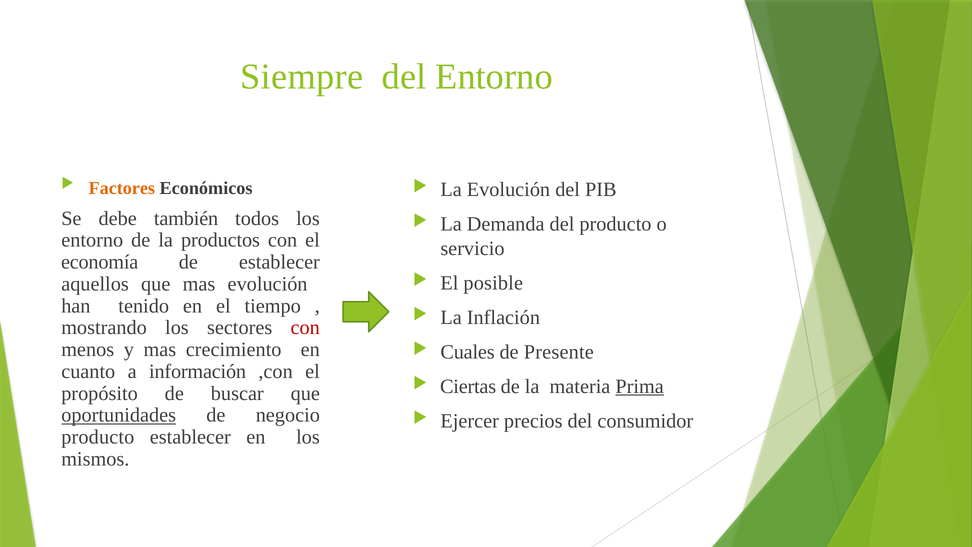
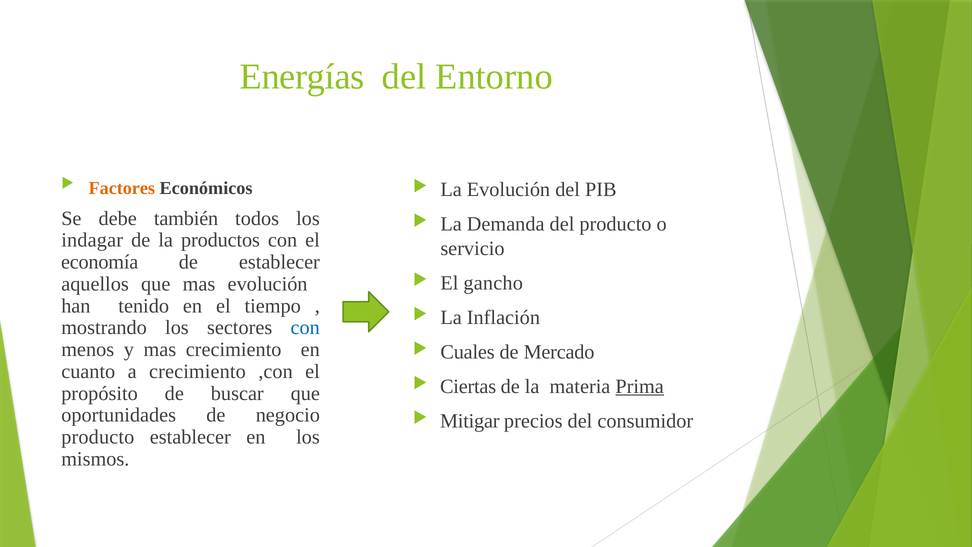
Siempre: Siempre -> Energías
entorno at (92, 240): entorno -> indagar
posible: posible -> gancho
con at (305, 328) colour: red -> blue
Presente: Presente -> Mercado
a información: información -> crecimiento
oportunidades underline: present -> none
Ejercer: Ejercer -> Mitigar
